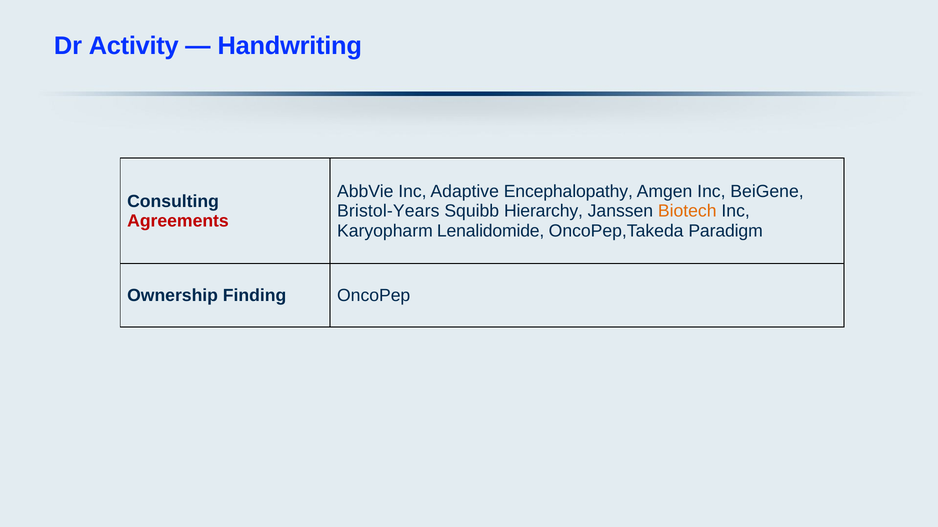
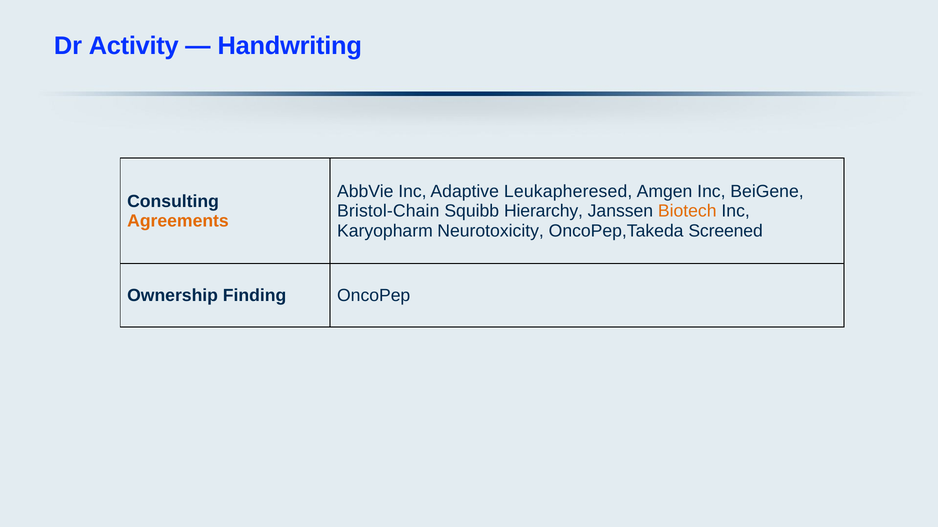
Encephalopathy: Encephalopathy -> Leukapheresed
Bristol-Years: Bristol-Years -> Bristol-Chain
Agreements colour: red -> orange
Lenalidomide: Lenalidomide -> Neurotoxicity
Paradigm: Paradigm -> Screened
